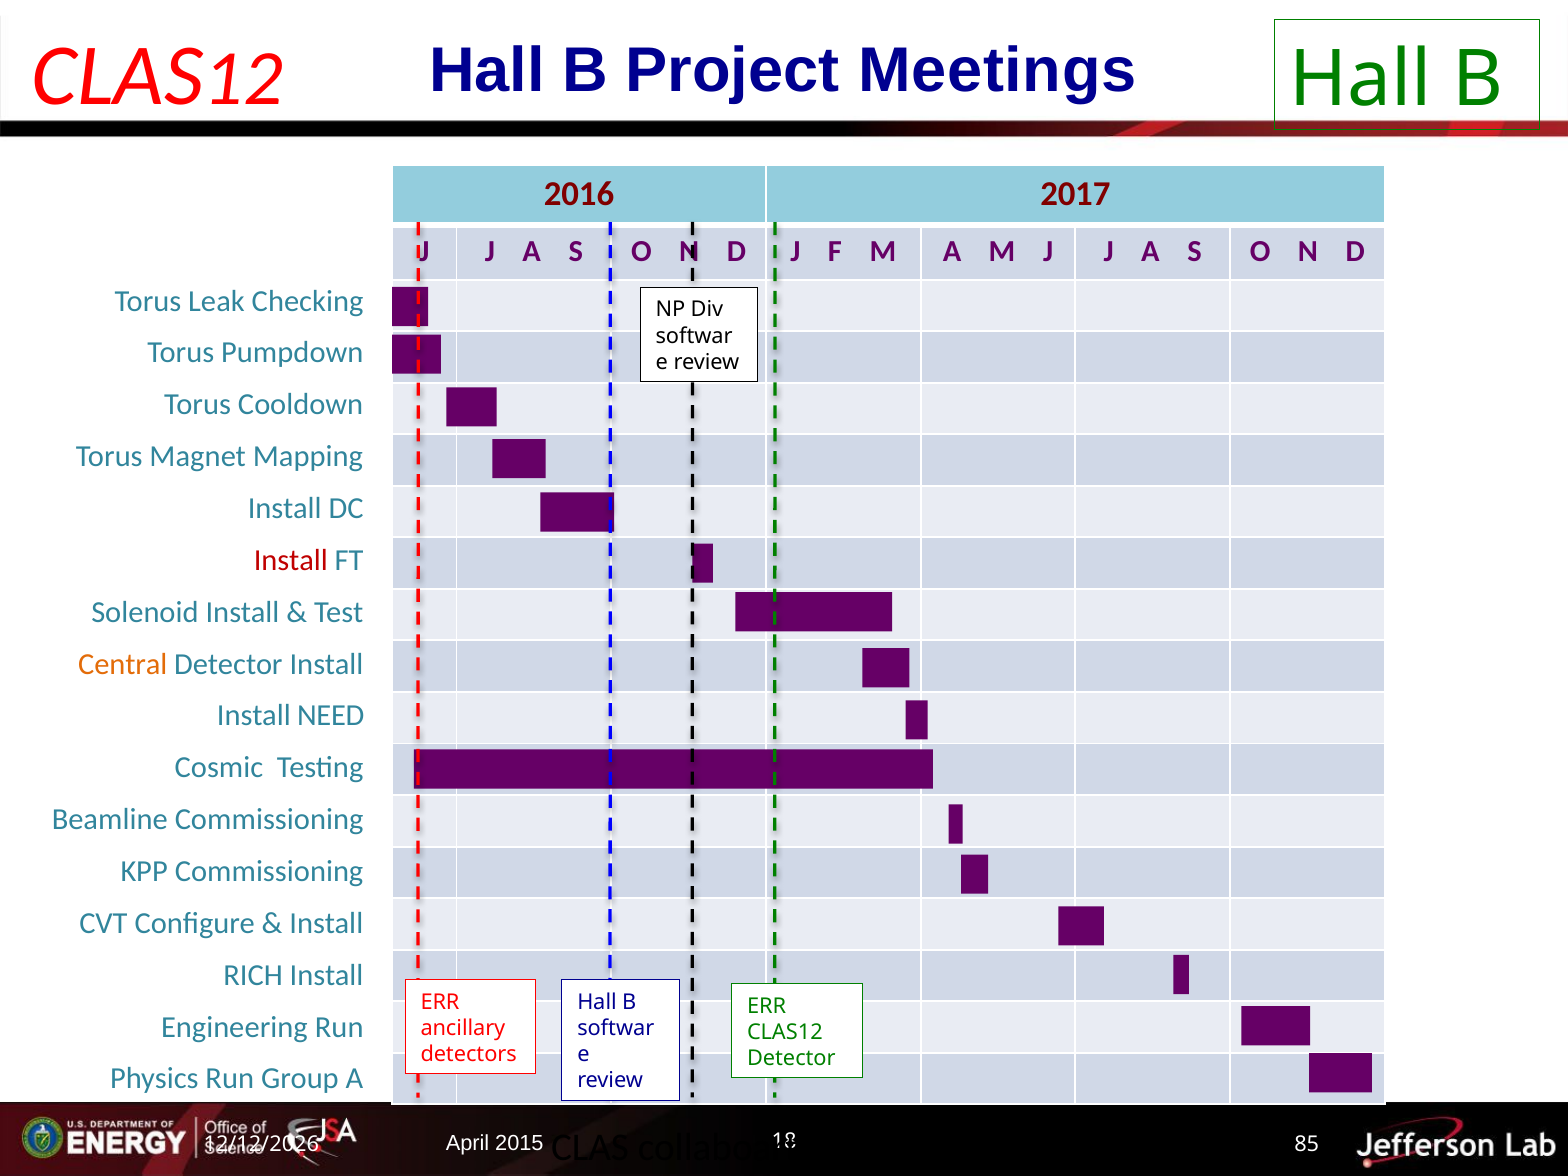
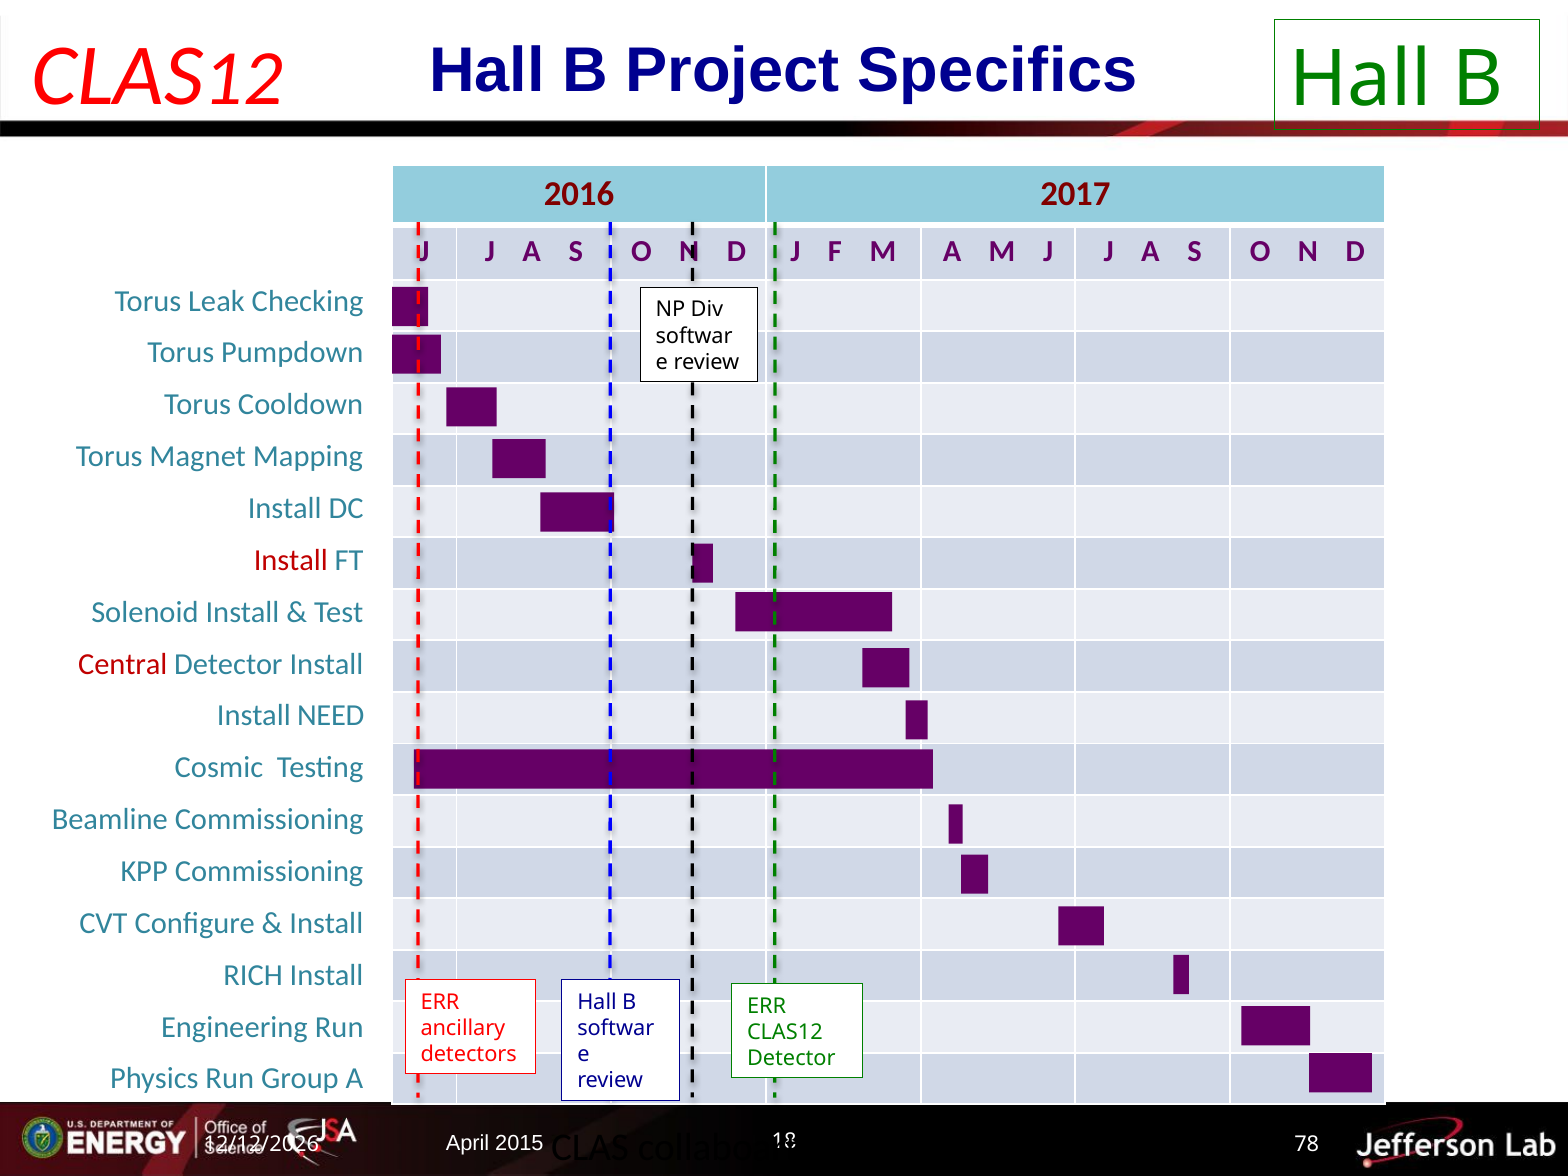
Meetings: Meetings -> Specifics
Central colour: orange -> red
85: 85 -> 78
